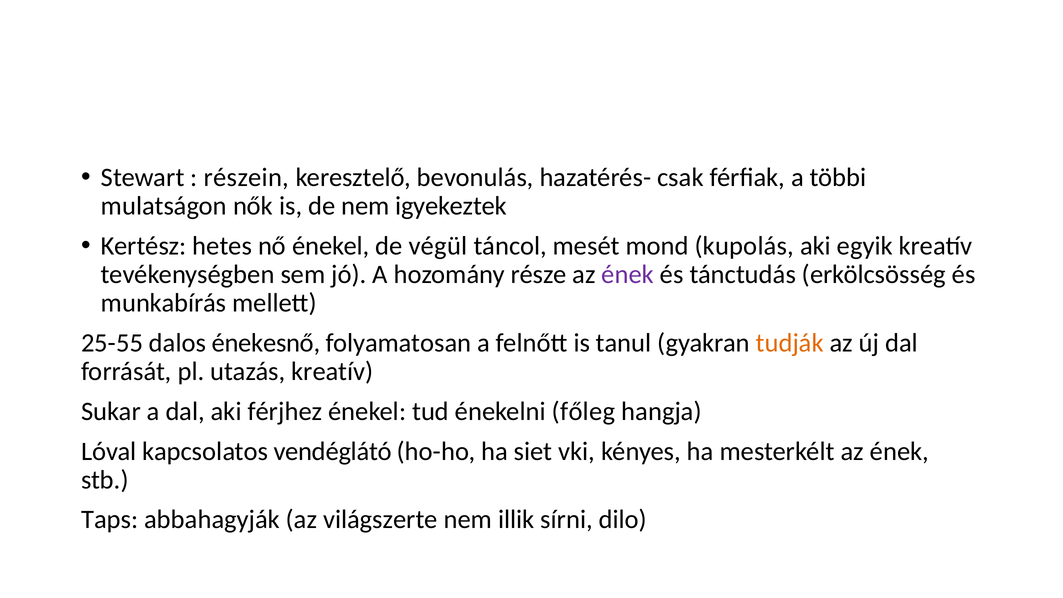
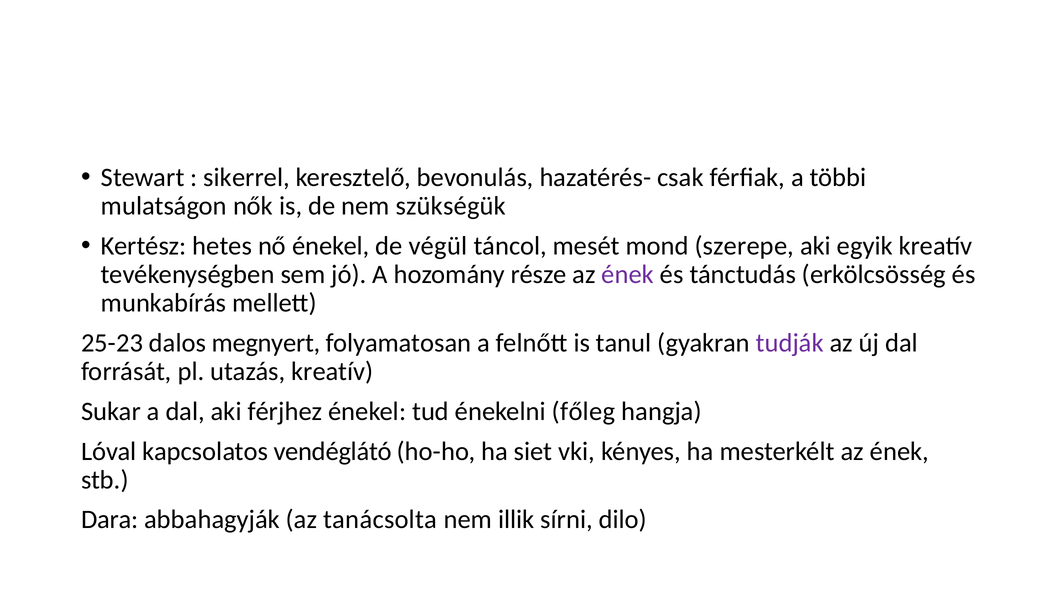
részein: részein -> sikerrel
igyekeztek: igyekeztek -> szükségük
kupolás: kupolás -> szerepe
25-55: 25-55 -> 25-23
énekesnő: énekesnő -> megnyert
tudják colour: orange -> purple
Taps: Taps -> Dara
világszerte: világszerte -> tanácsolta
